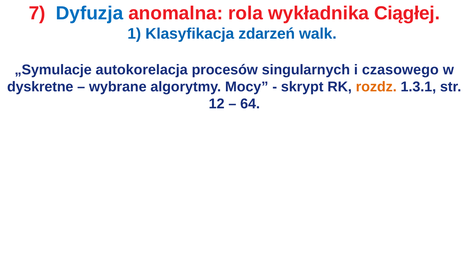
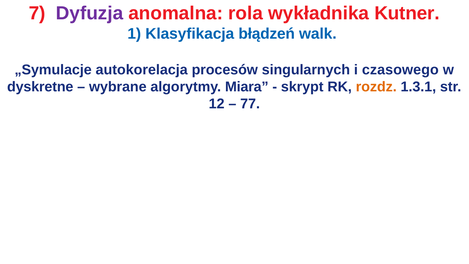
Dyfuzja colour: blue -> purple
Ciągłej: Ciągłej -> Kutner
zdarzeń: zdarzeń -> błądzeń
Mocy: Mocy -> Miara
64: 64 -> 77
